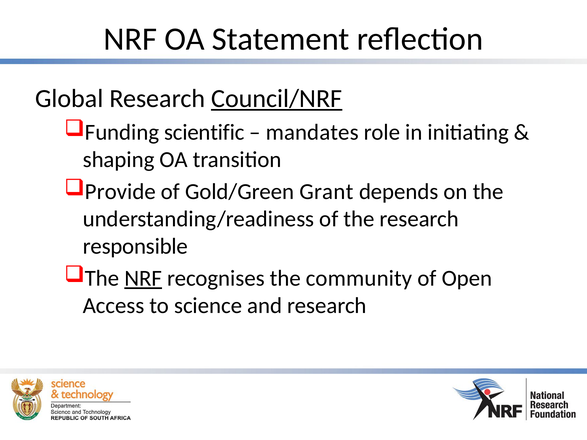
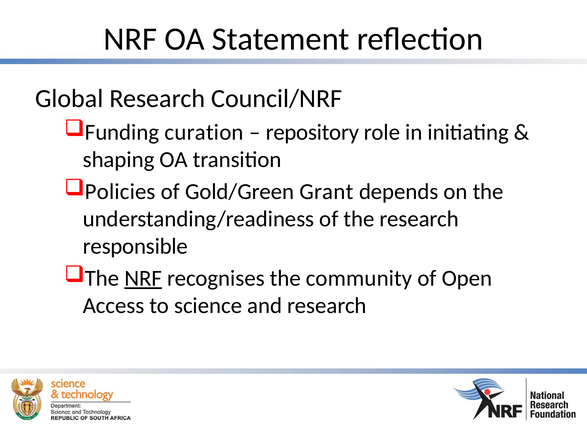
Council/NRF underline: present -> none
scientific: scientific -> curation
mandates: mandates -> repository
Provide: Provide -> Policies
